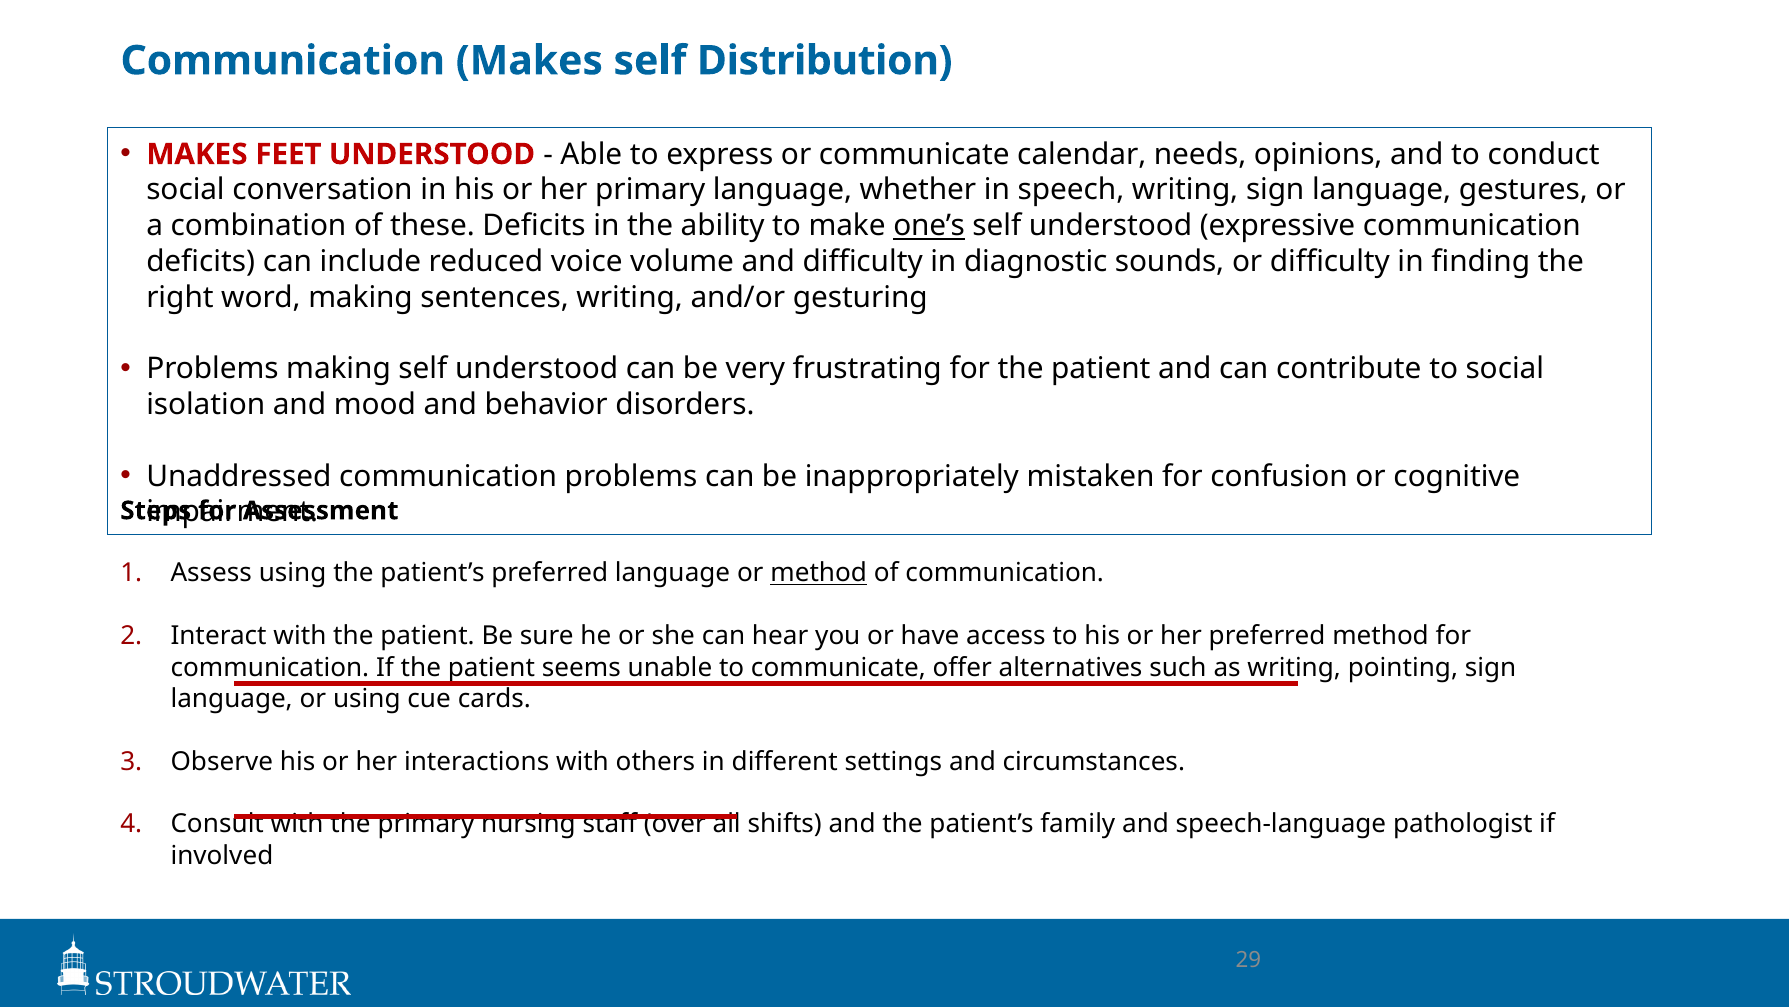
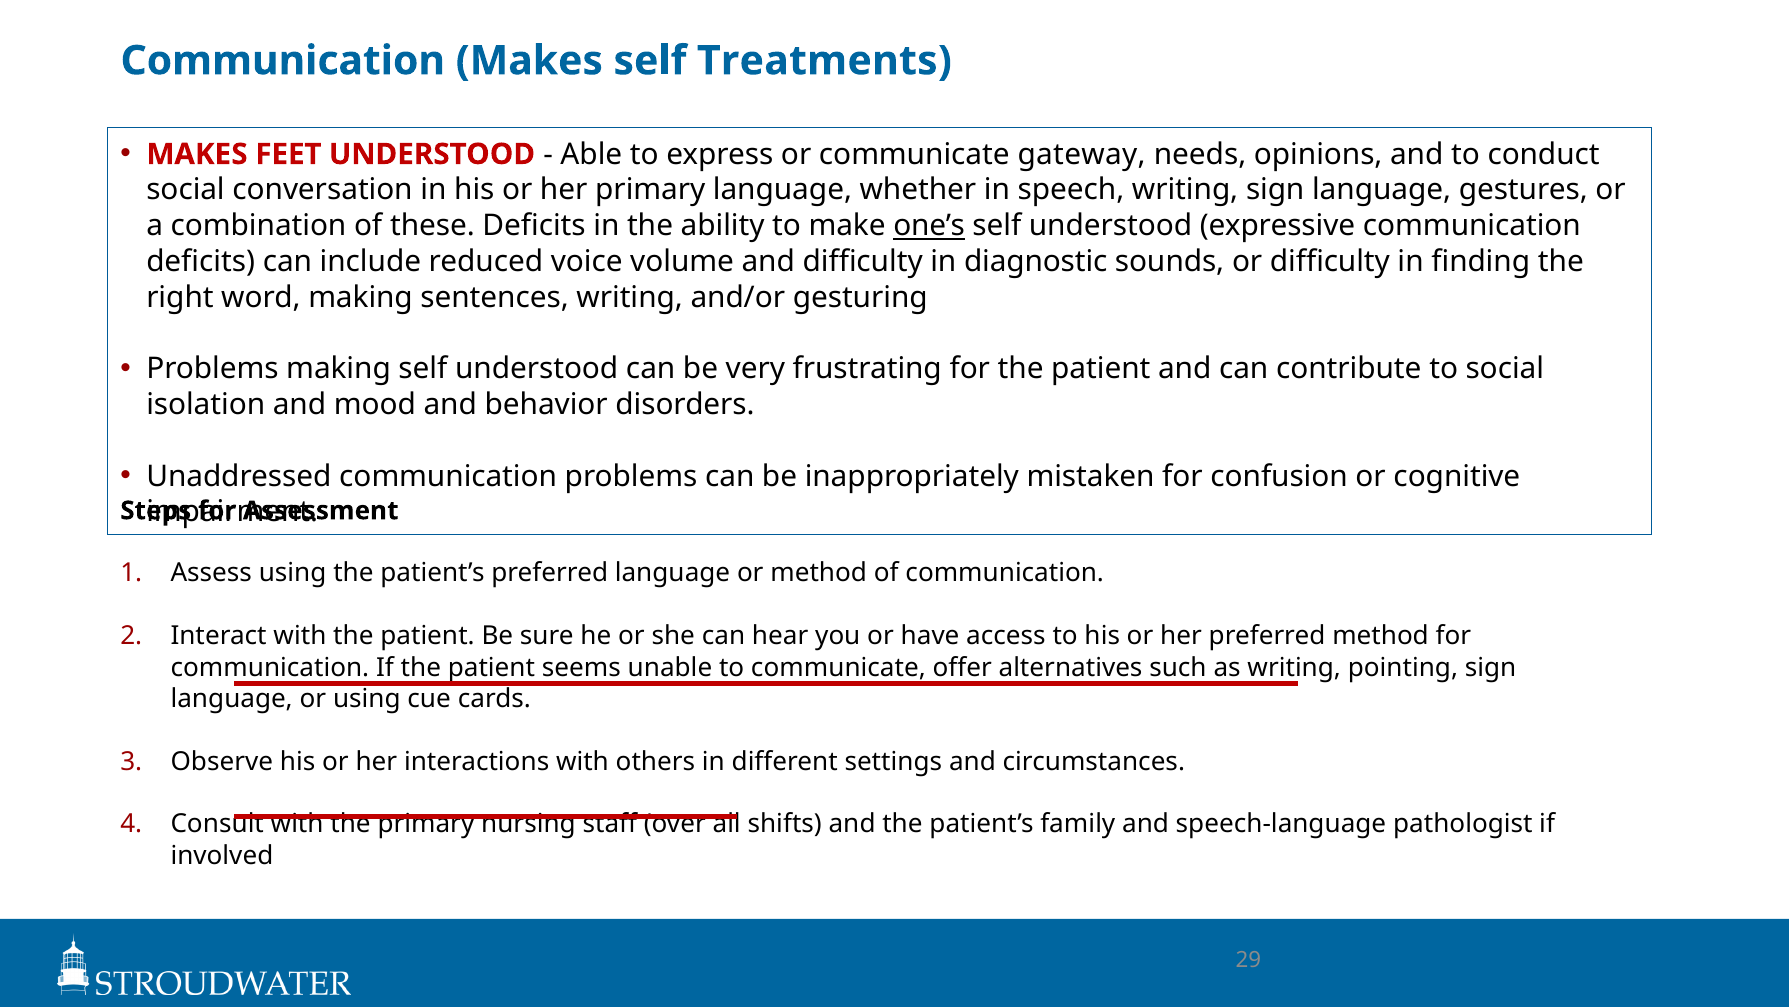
Distribution: Distribution -> Treatments
calendar: calendar -> gateway
method at (819, 573) underline: present -> none
